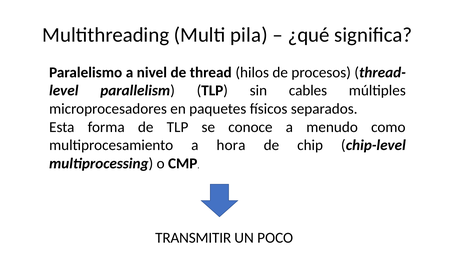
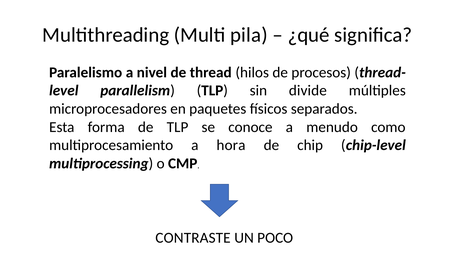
cables: cables -> divide
TRANSMITIR: TRANSMITIR -> CONTRASTE
